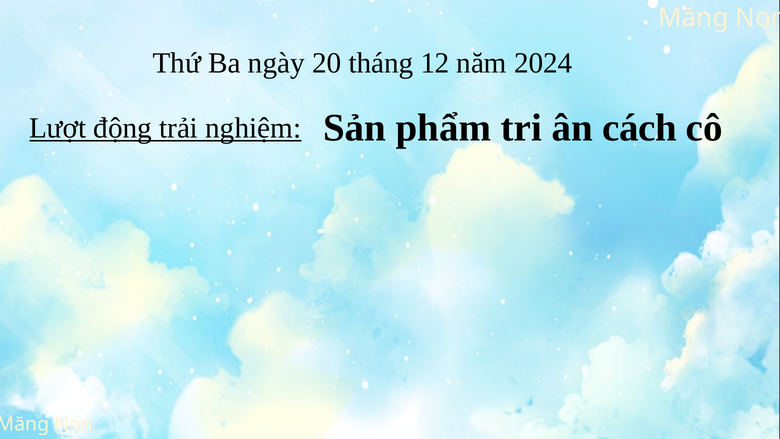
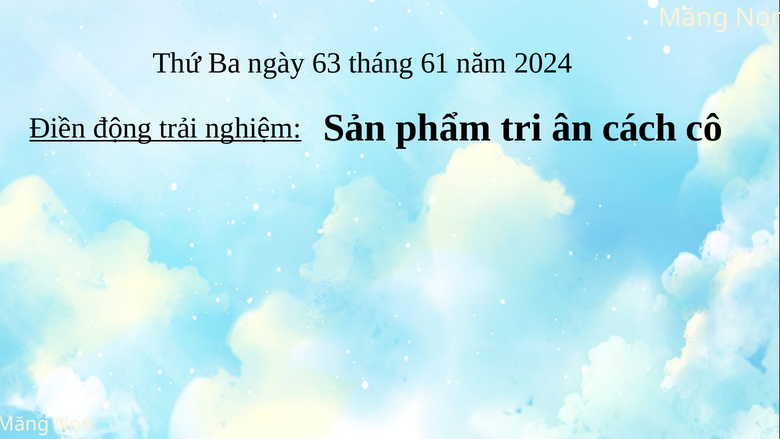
20: 20 -> 63
12: 12 -> 61
Lượt: Lượt -> Điền
